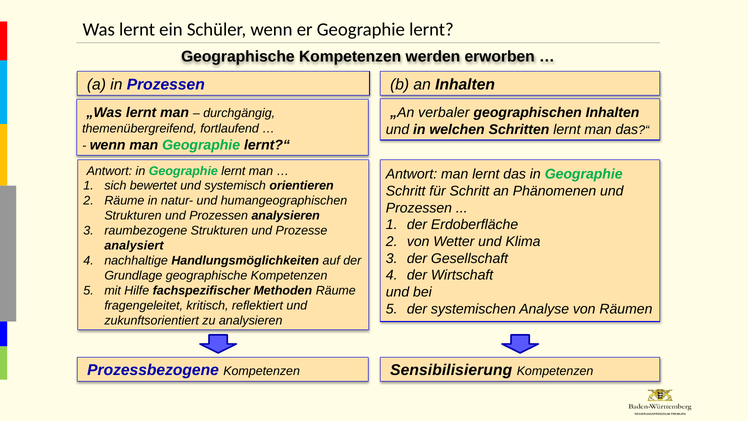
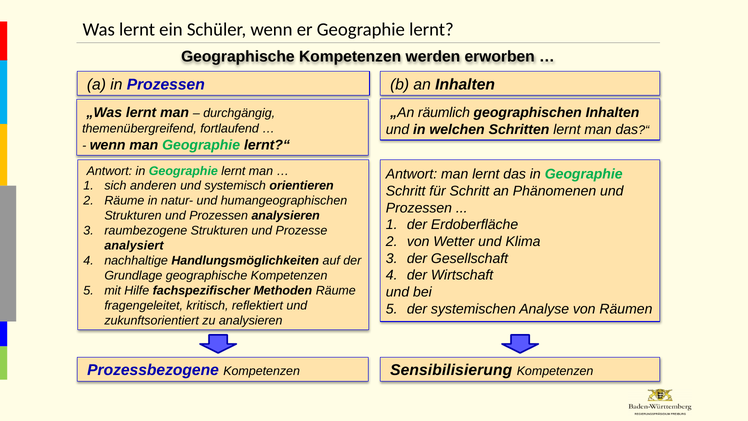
verbaler: verbaler -> räumlich
bewertet: bewertet -> anderen
